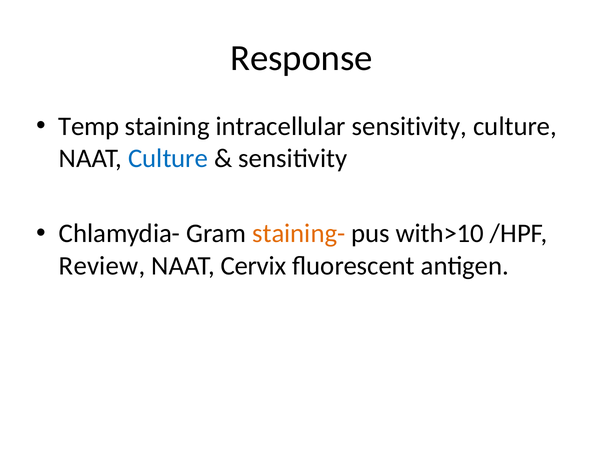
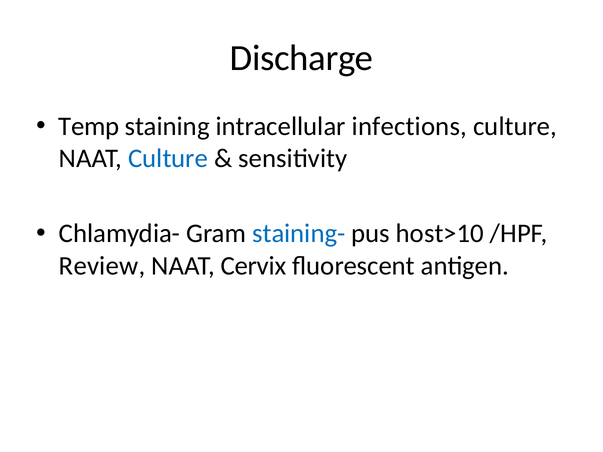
Response: Response -> Discharge
intracellular sensitivity: sensitivity -> infections
staining- colour: orange -> blue
with>10: with>10 -> host>10
